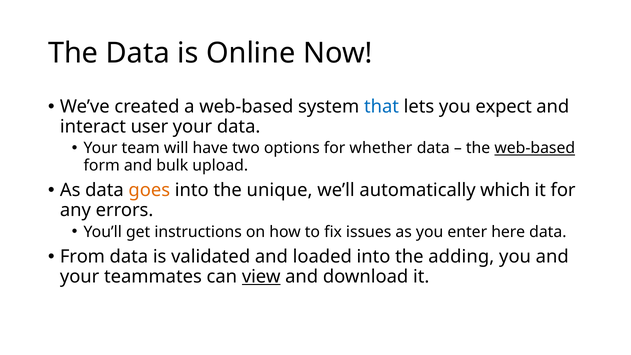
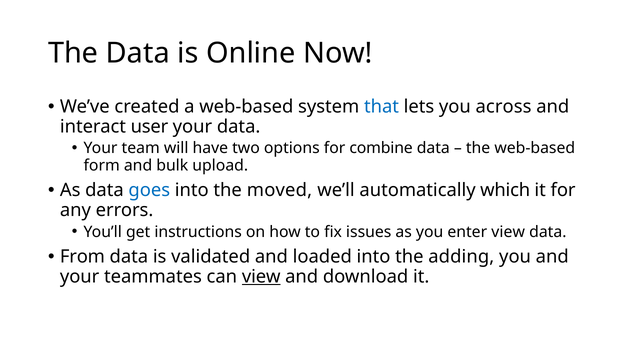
expect: expect -> across
whether: whether -> combine
web-based at (535, 148) underline: present -> none
goes colour: orange -> blue
unique: unique -> moved
enter here: here -> view
